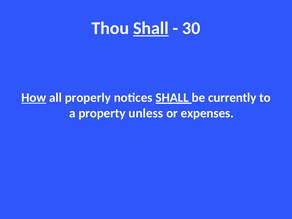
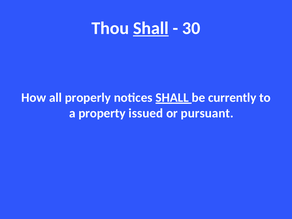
How underline: present -> none
unless: unless -> issued
expenses: expenses -> pursuant
